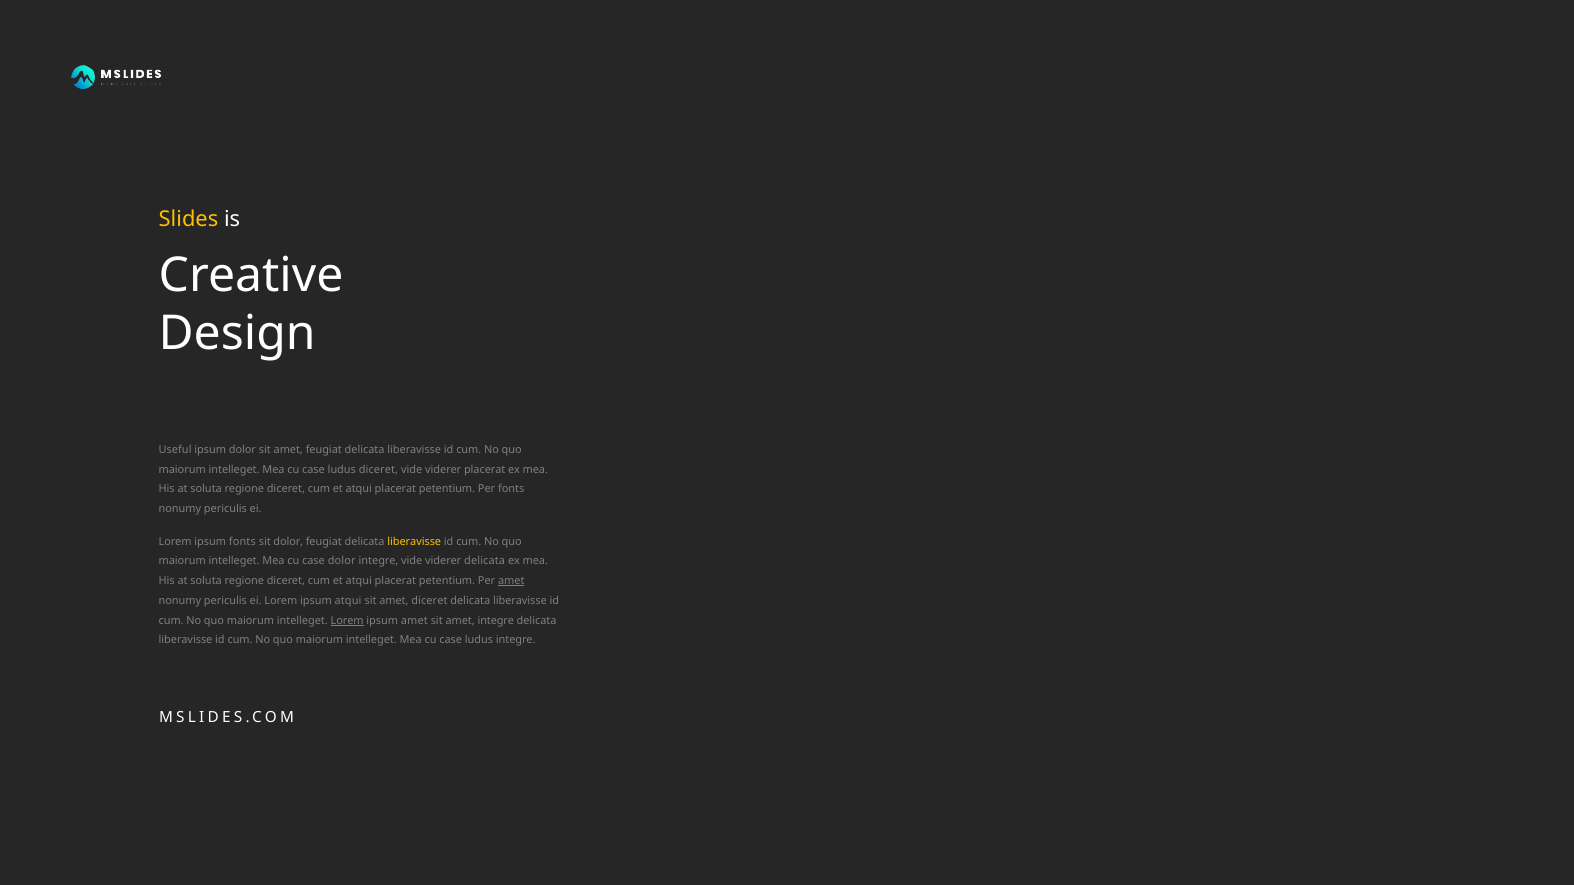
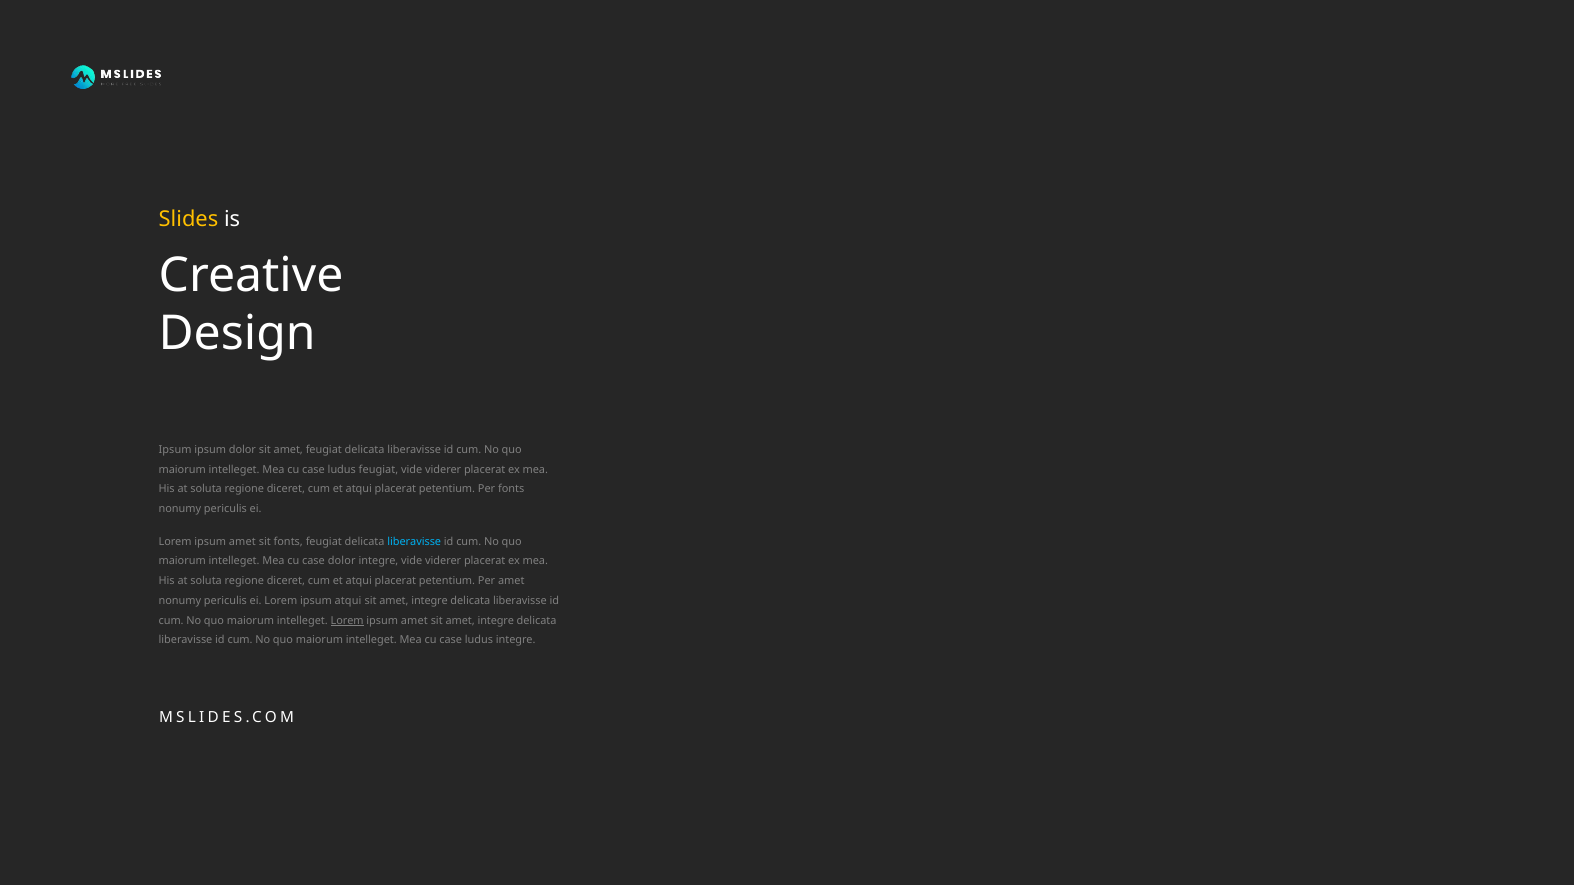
Useful at (175, 450): Useful -> Ipsum
ludus diceret: diceret -> feugiat
fonts at (242, 542): fonts -> amet
sit dolor: dolor -> fonts
liberavisse at (414, 542) colour: yellow -> light blue
integre vide viderer delicata: delicata -> placerat
amet at (511, 581) underline: present -> none
diceret at (429, 601): diceret -> integre
